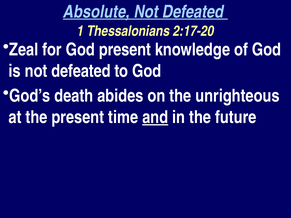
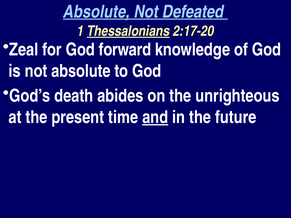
Thessalonians underline: none -> present
God present: present -> forward
is not defeated: defeated -> absolute
